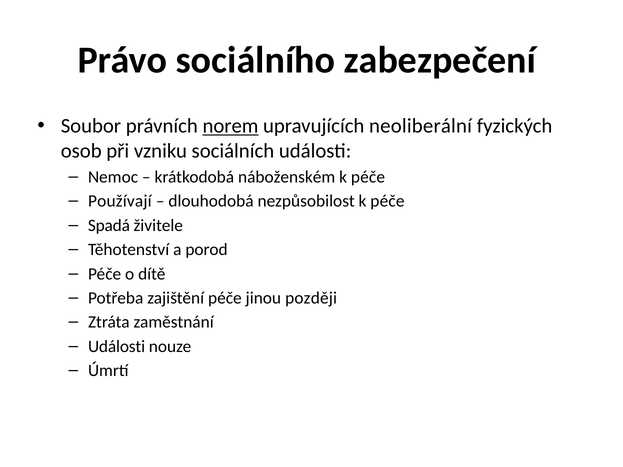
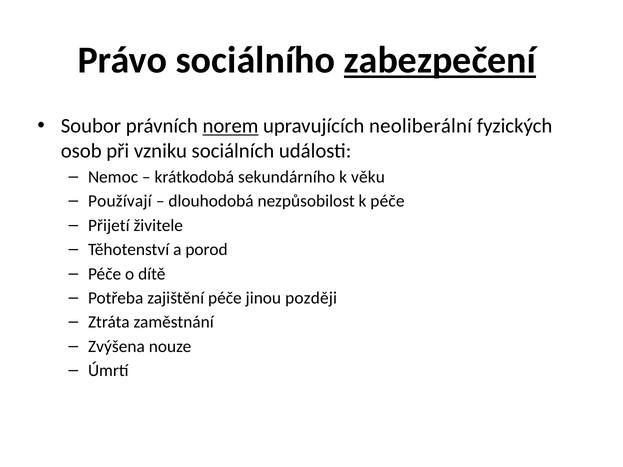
zabezpečení underline: none -> present
náboženském: náboženském -> sekundárního
péče at (368, 177): péče -> věku
Spadá: Spadá -> Přijetí
Události at (117, 347): Události -> Zvýšena
